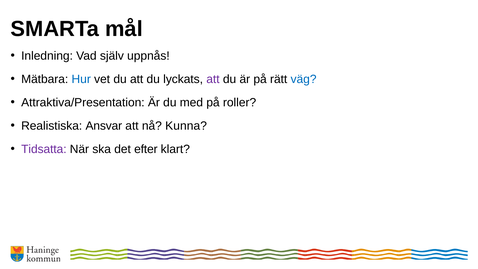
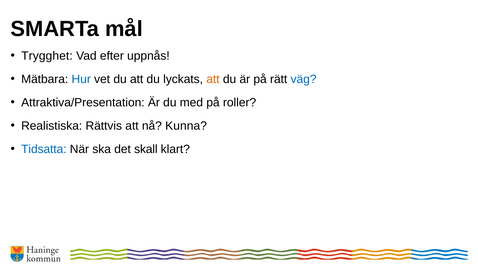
Inledning: Inledning -> Trygghet
själv: själv -> efter
att at (213, 79) colour: purple -> orange
Ansvar: Ansvar -> Rättvis
Tidsatta colour: purple -> blue
efter: efter -> skall
